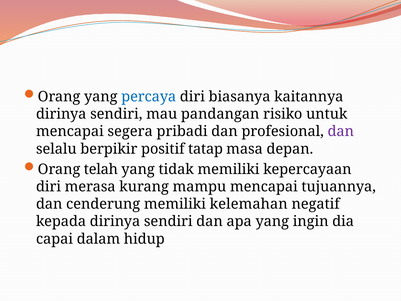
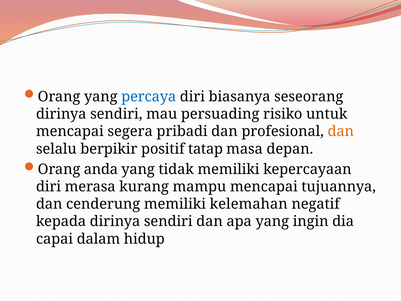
kaitannya: kaitannya -> seseorang
pandangan: pandangan -> persuading
dan at (341, 131) colour: purple -> orange
telah: telah -> anda
